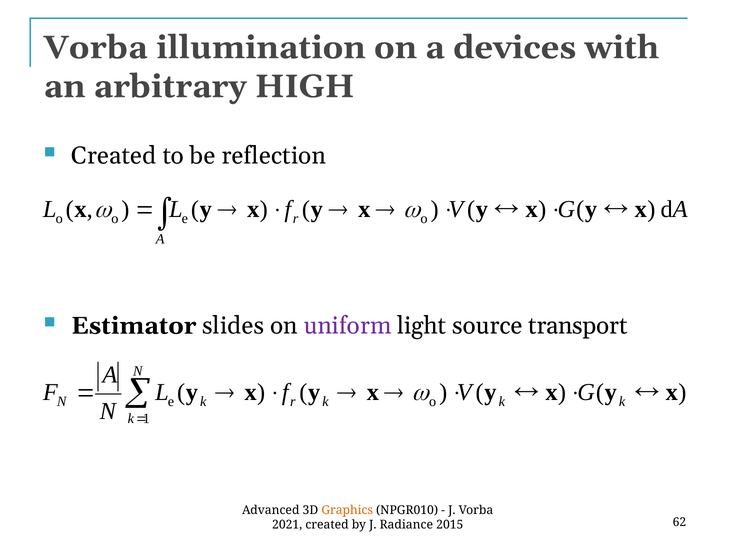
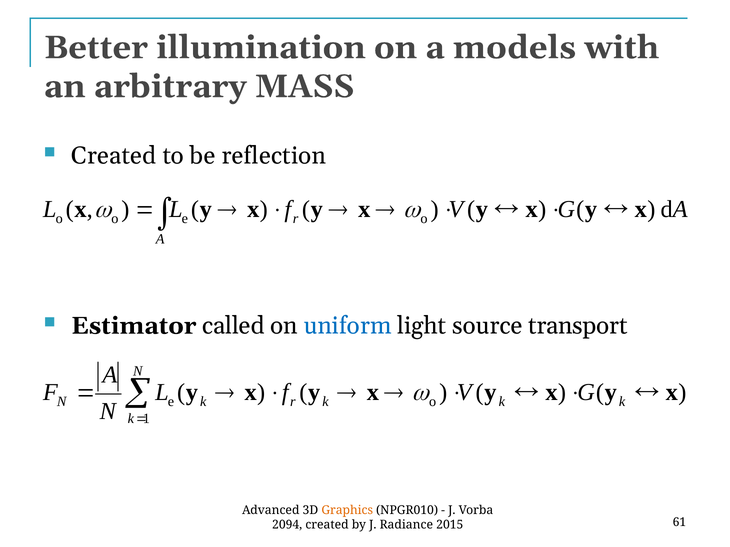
Vorba at (96, 48): Vorba -> Better
devices: devices -> models
HIGH: HIGH -> MASS
slides: slides -> called
uniform colour: purple -> blue
2021: 2021 -> 2094
62: 62 -> 61
